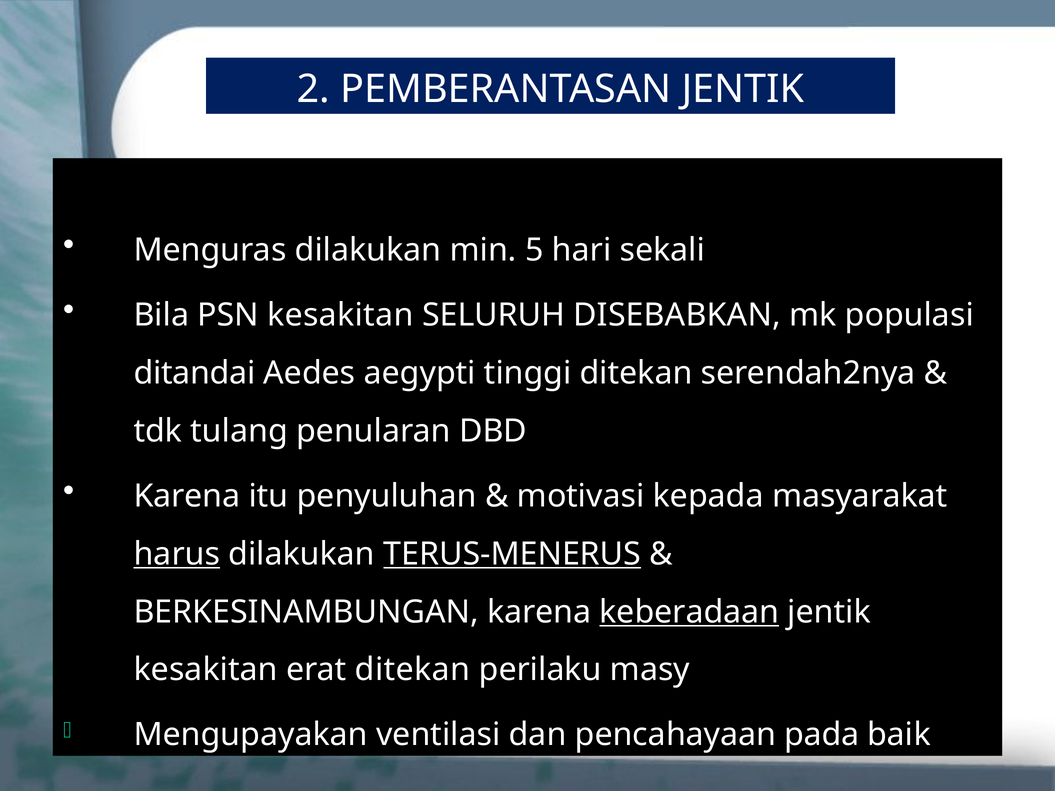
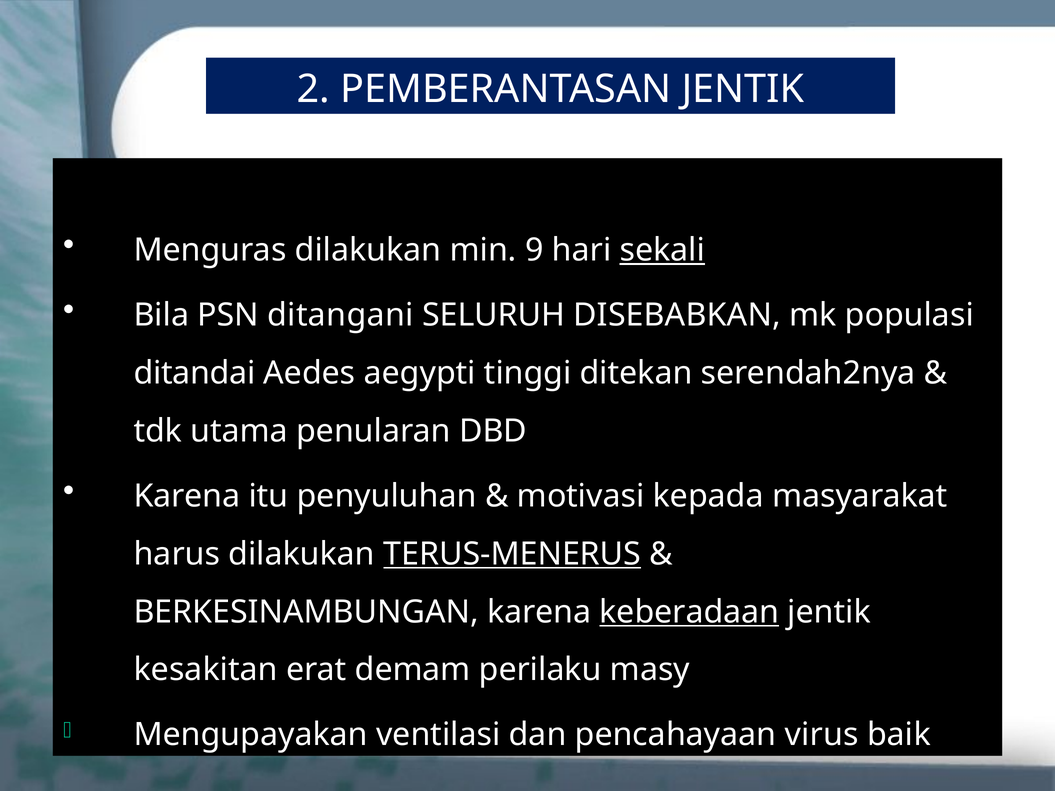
5: 5 -> 9
sekali underline: none -> present
PSN kesakitan: kesakitan -> ditangani
tulang: tulang -> utama
harus underline: present -> none
erat ditekan: ditekan -> demam
pada: pada -> virus
